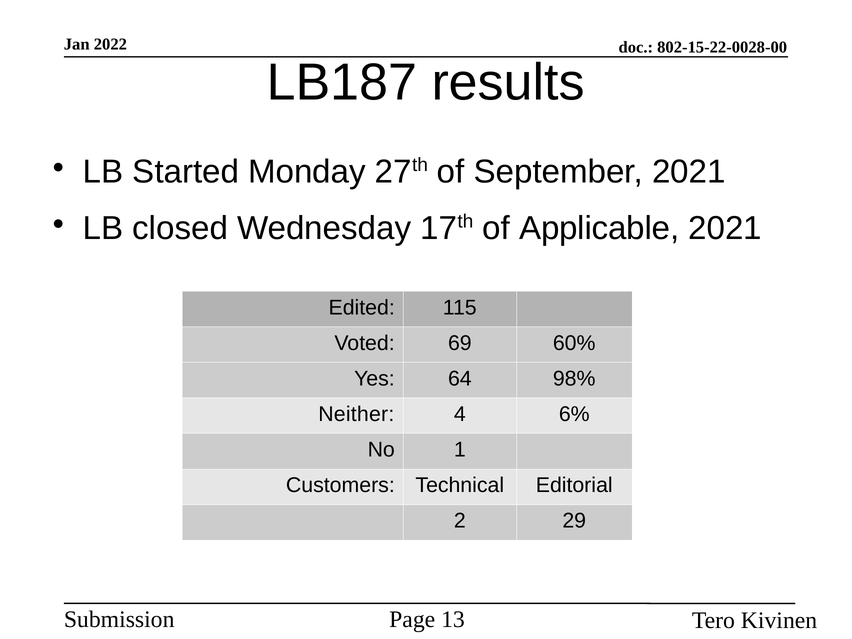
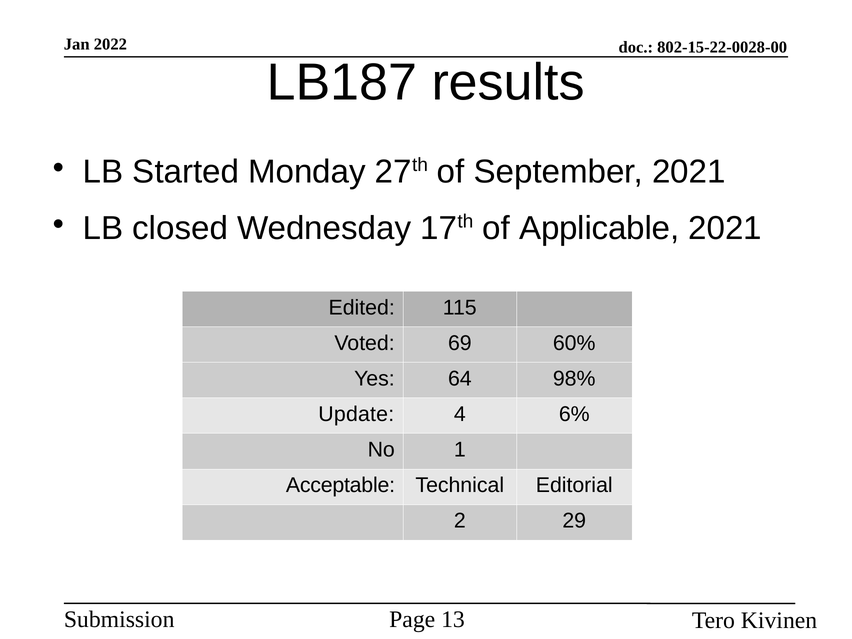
Neither: Neither -> Update
Customers: Customers -> Acceptable
